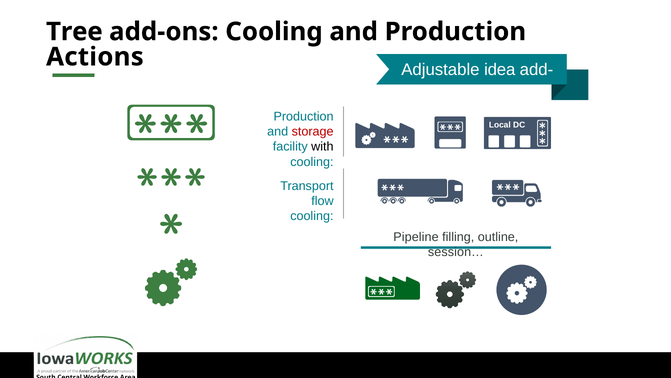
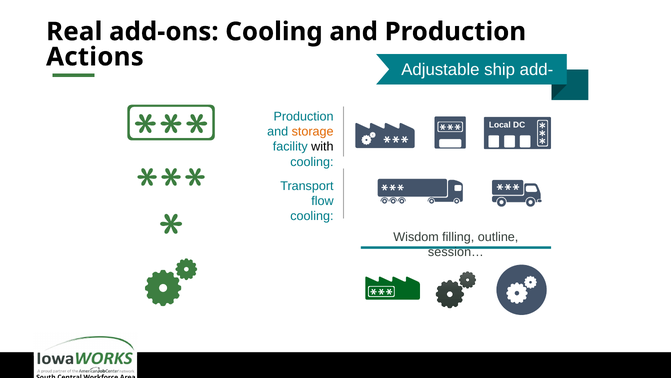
Tree: Tree -> Real
idea: idea -> ship
storage colour: red -> orange
Pipeline: Pipeline -> Wisdom
